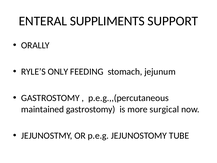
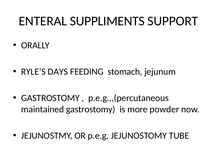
ONLY: ONLY -> DAYS
surgical: surgical -> powder
